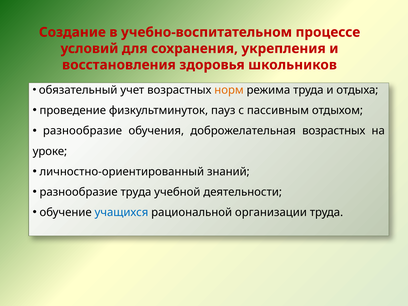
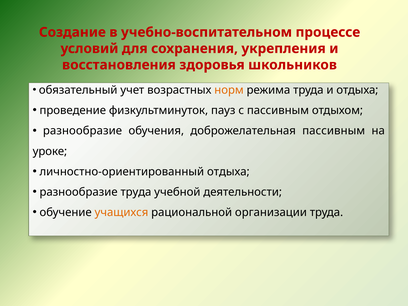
доброжелательная возрастных: возрастных -> пассивным
личностно-ориентированный знаний: знаний -> отдыха
учащихся colour: blue -> orange
